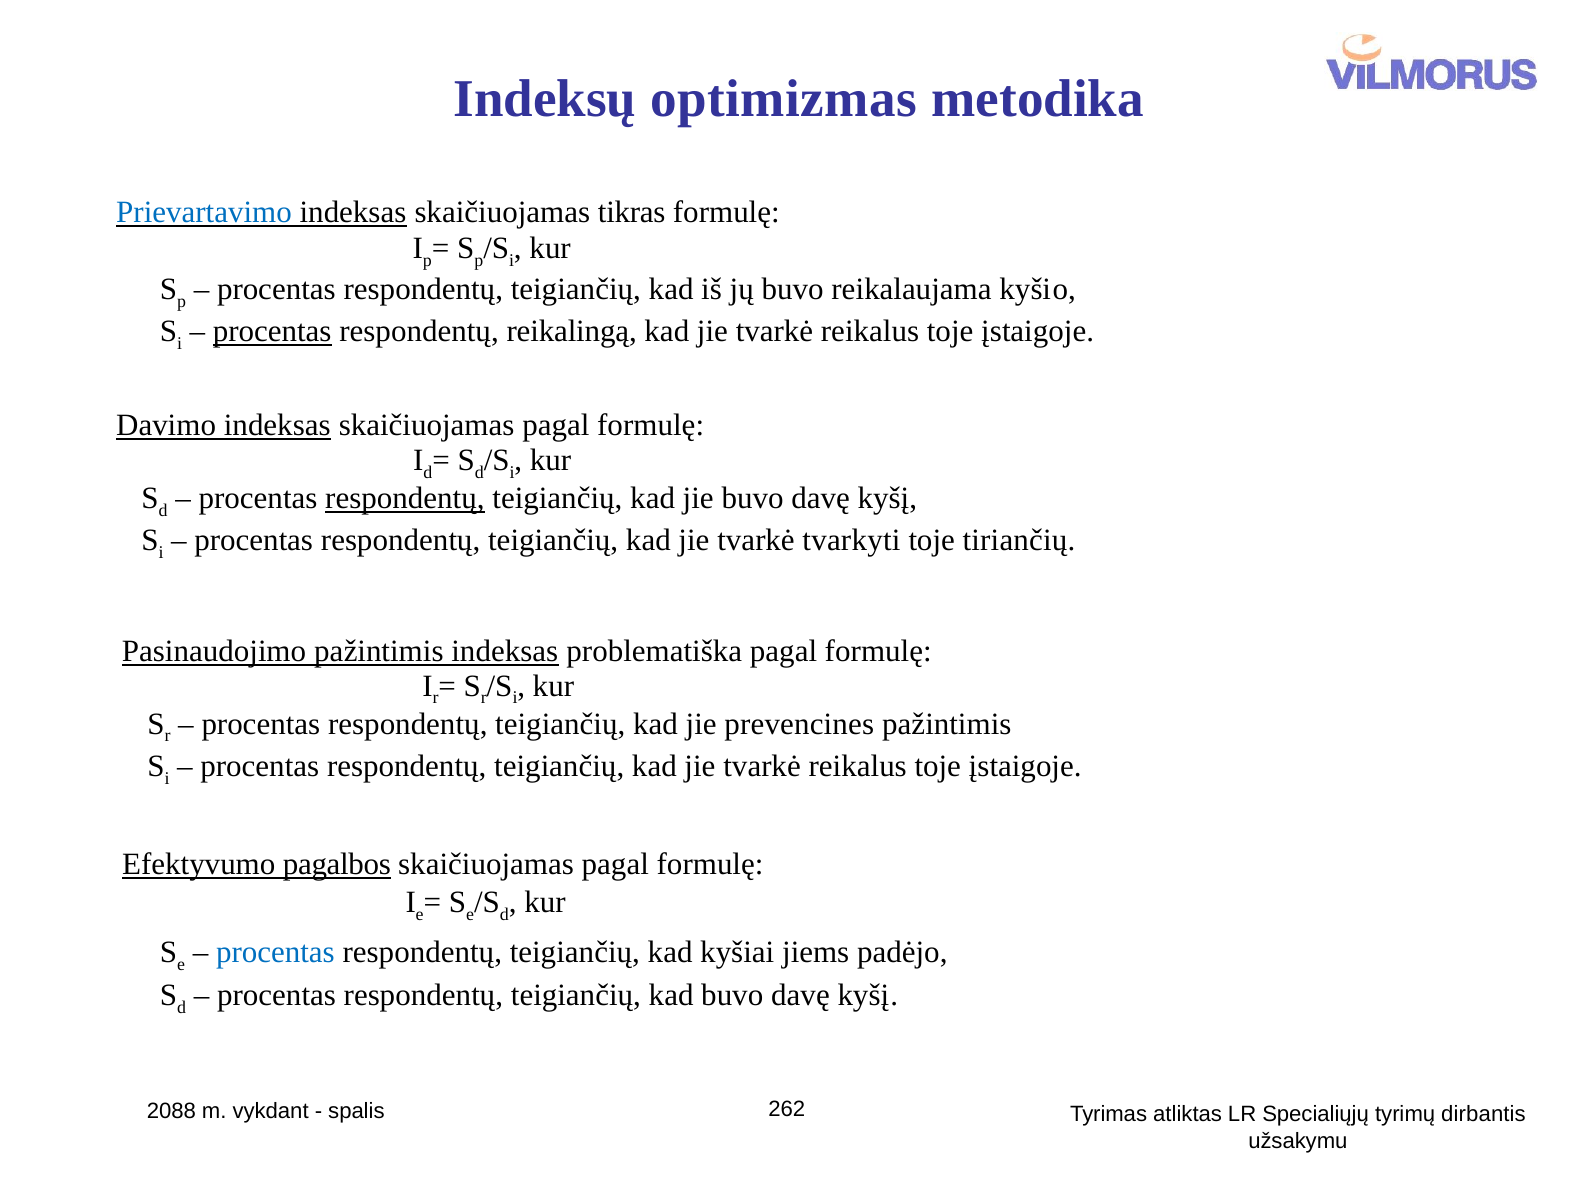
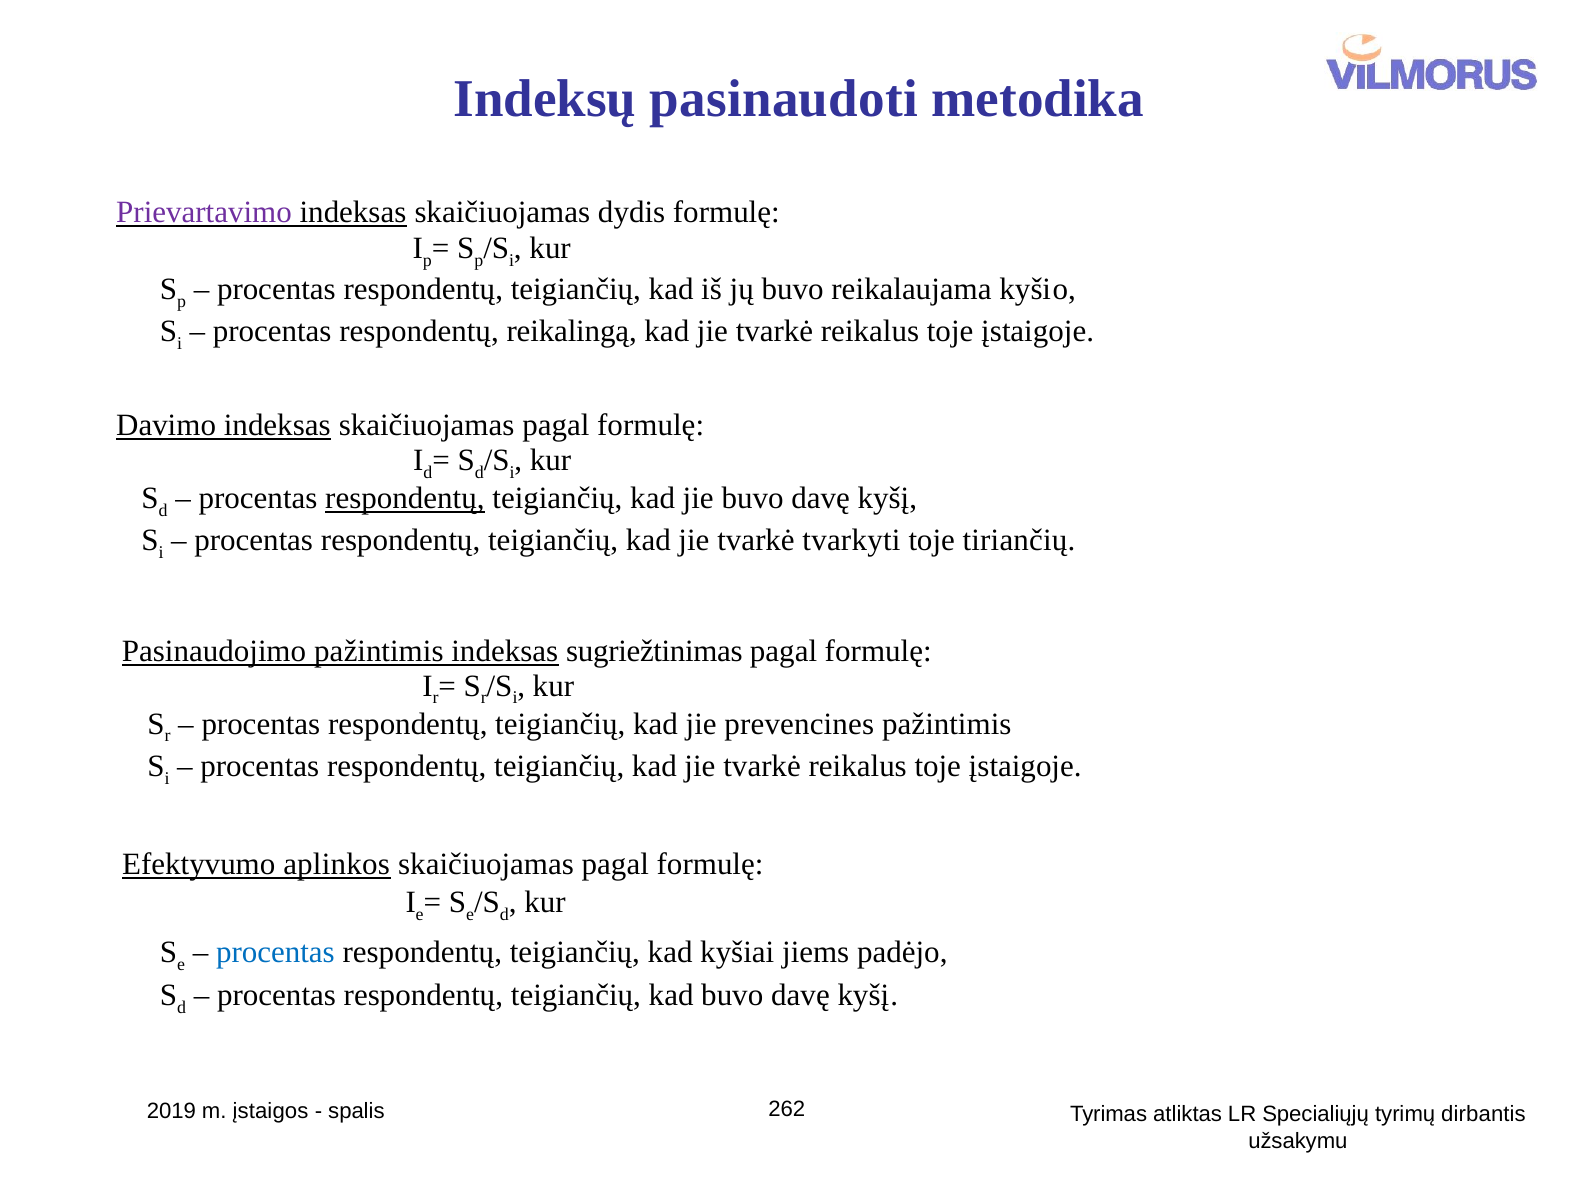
optimizmas: optimizmas -> pasinaudoti
Prievartavimo colour: blue -> purple
tikras: tikras -> dydis
procentas at (272, 332) underline: present -> none
problematiška: problematiška -> sugriežtinimas
pagalbos: pagalbos -> aplinkos
2088: 2088 -> 2019
vykdant: vykdant -> įstaigos
